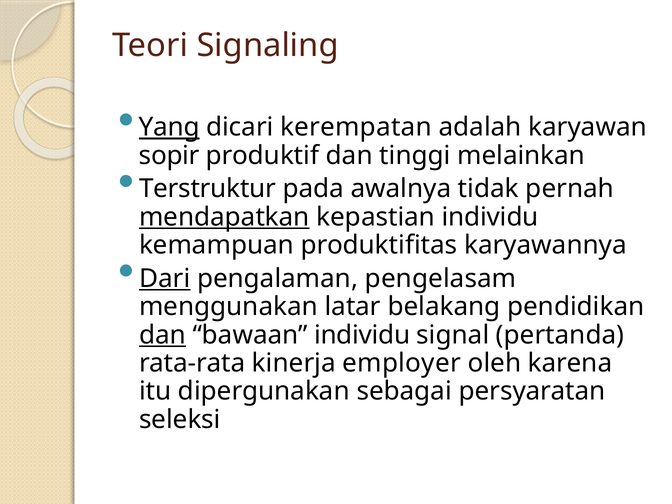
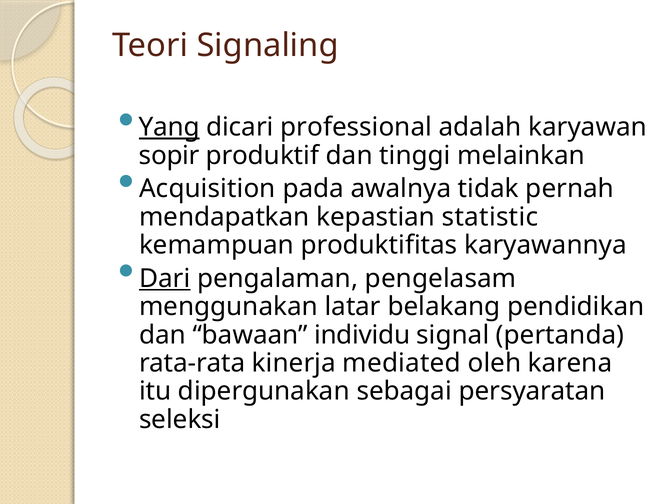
kerempatan: kerempatan -> professional
Terstruktur: Terstruktur -> Acquisition
mendapatkan underline: present -> none
kepastian individu: individu -> statistic
dan at (162, 335) underline: present -> none
employer: employer -> mediated
